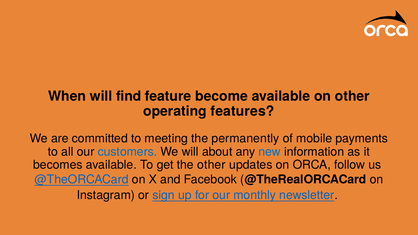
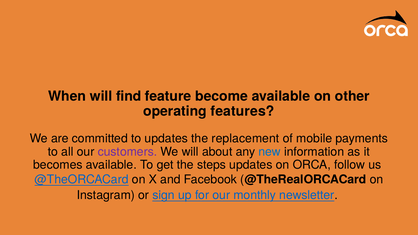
to meeting: meeting -> updates
permanently: permanently -> replacement
customers colour: blue -> purple
the other: other -> steps
